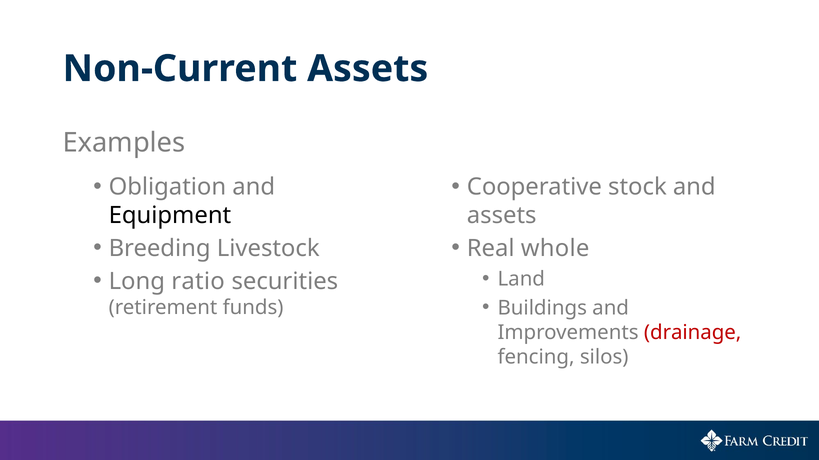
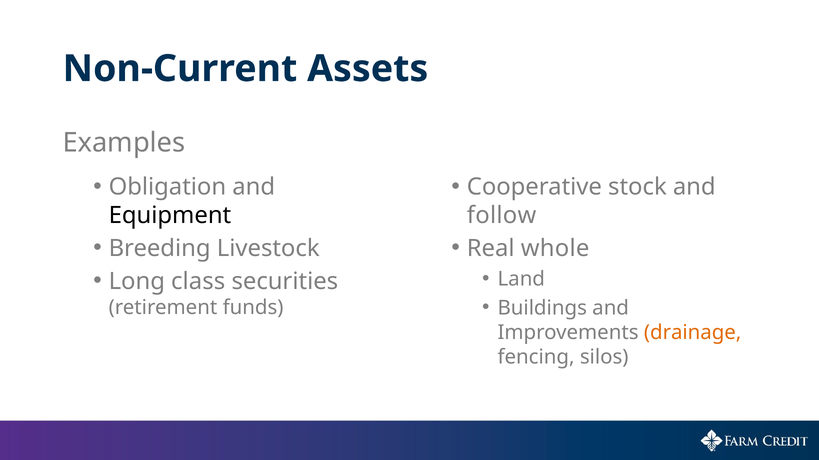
assets at (502, 216): assets -> follow
ratio: ratio -> class
drainage colour: red -> orange
